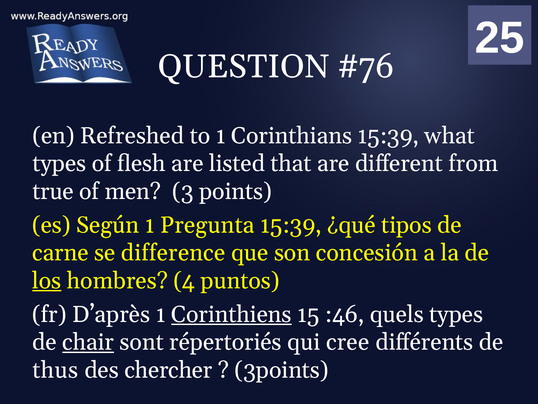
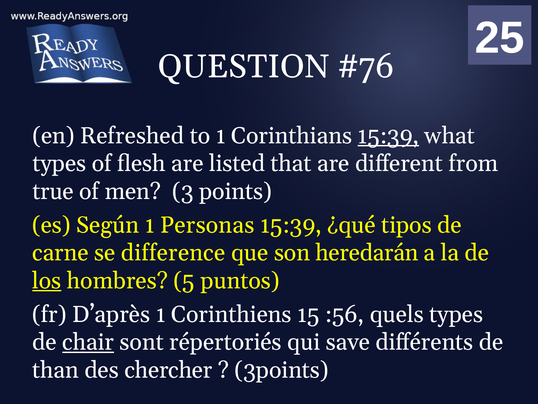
15:39 at (388, 136) underline: none -> present
Pregunta: Pregunta -> Personas
concesión: concesión -> heredarán
4: 4 -> 5
Corinthiens underline: present -> none
:46: :46 -> :56
cree: cree -> save
thus: thus -> than
